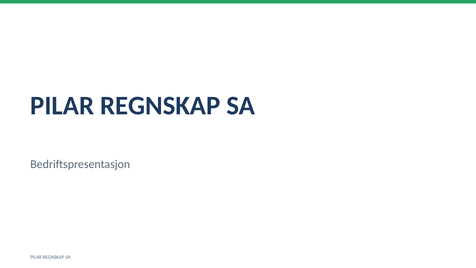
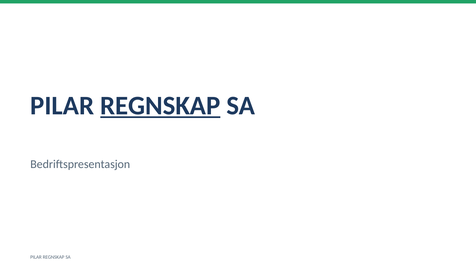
REGNSKAP at (160, 106) underline: none -> present
